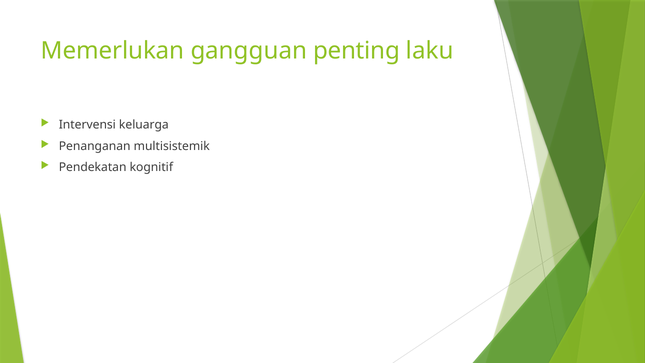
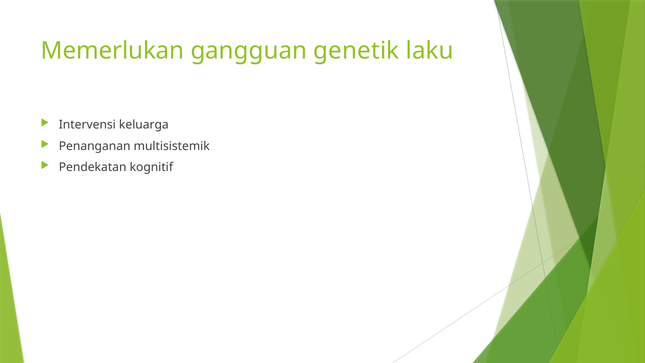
penting: penting -> genetik
